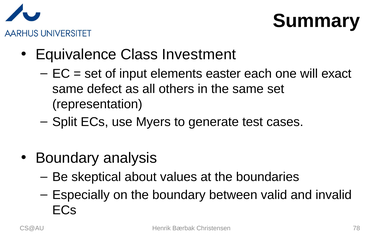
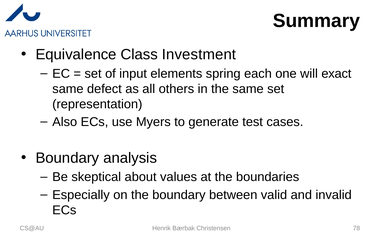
easter: easter -> spring
Split: Split -> Also
